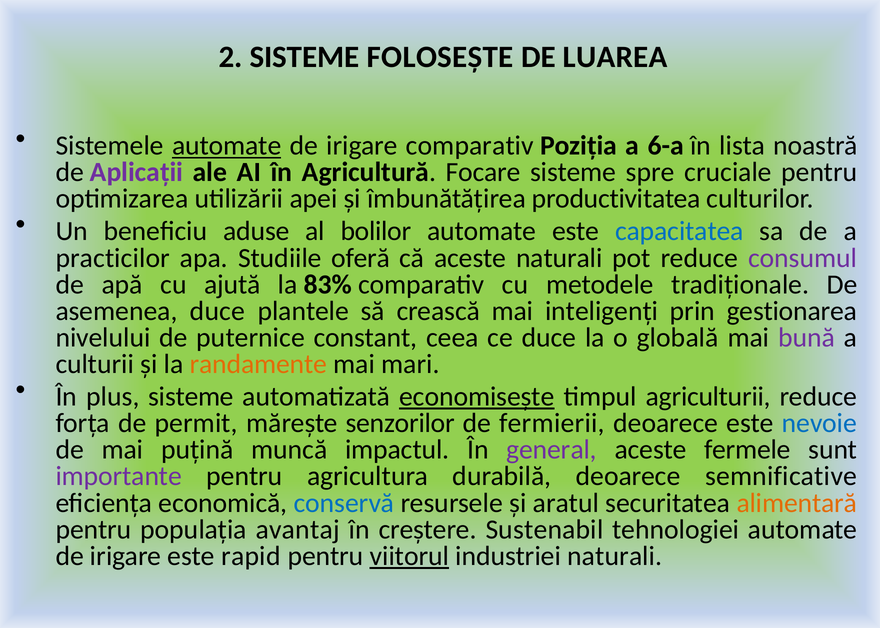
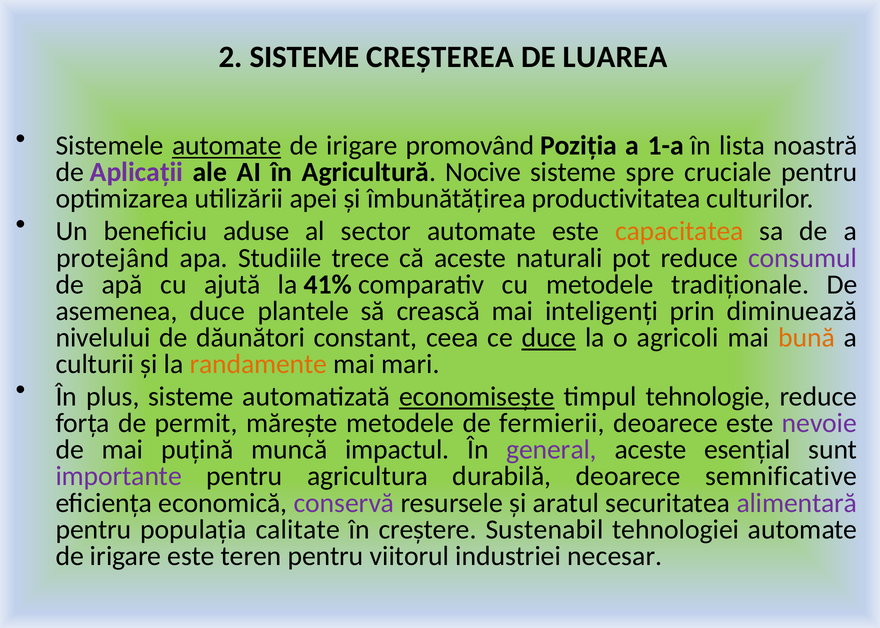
FOLOSEȘTE: FOLOSEȘTE -> CREȘTEREA
irigare comparativ: comparativ -> promovând
6-a: 6-a -> 1-a
Focare: Focare -> Nocive
bolilor: bolilor -> sector
capacitatea colour: blue -> orange
practicilor: practicilor -> protejând
oferă: oferă -> trece
83%: 83% -> 41%
gestionarea: gestionarea -> diminuează
puternice: puternice -> dăunători
duce at (549, 338) underline: none -> present
globală: globală -> agricoli
bună colour: purple -> orange
agriculturii: agriculturii -> tehnologie
mărește senzorilor: senzorilor -> metodele
nevoie colour: blue -> purple
fermele: fermele -> esențial
conservă colour: blue -> purple
alimentară colour: orange -> purple
avantaj: avantaj -> calitate
rapid: rapid -> teren
viitorul underline: present -> none
industriei naturali: naturali -> necesar
